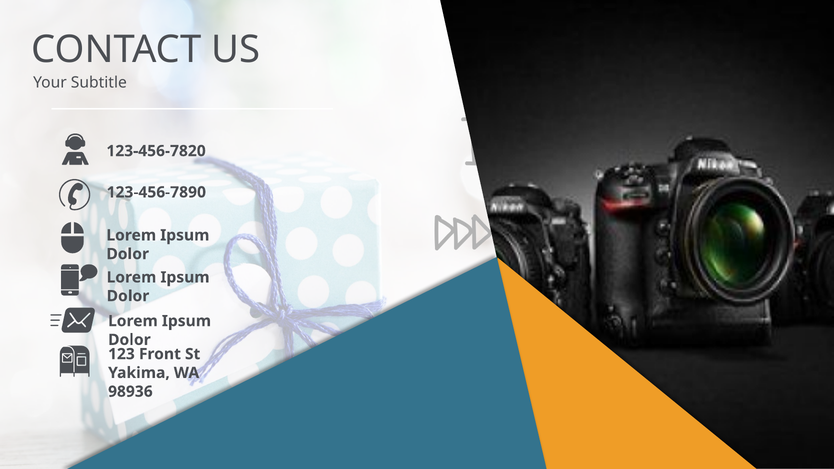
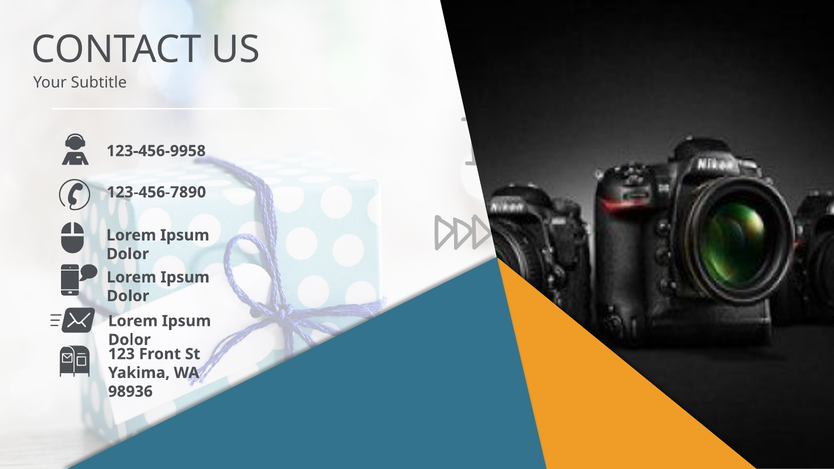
123-456-7820: 123-456-7820 -> 123-456-9958
